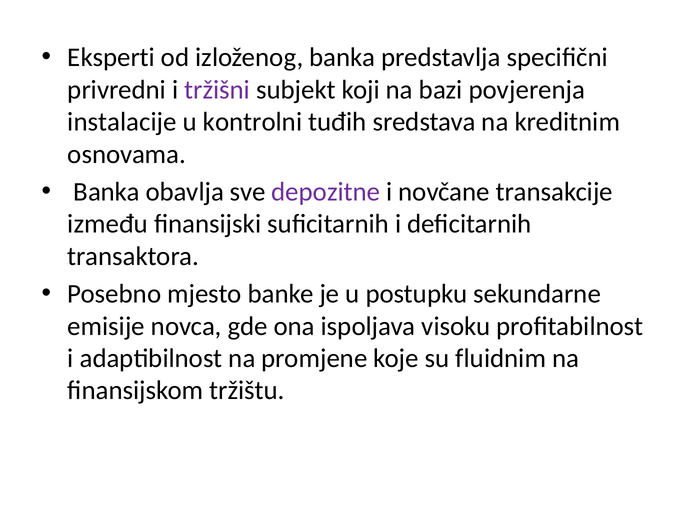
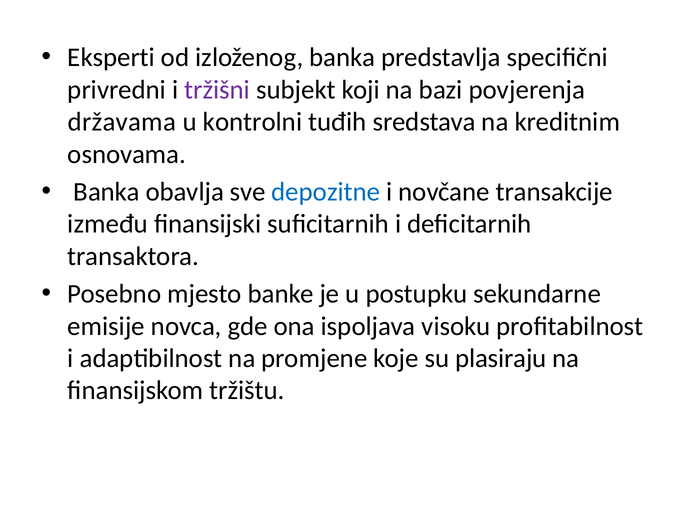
instalacije: instalacije -> državama
depozitne colour: purple -> blue
fluidnim: fluidnim -> plasiraju
